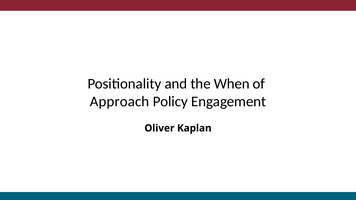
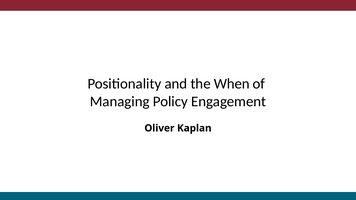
Approach: Approach -> Managing
